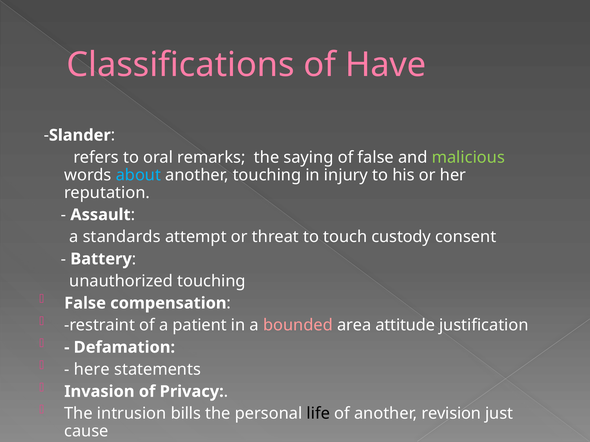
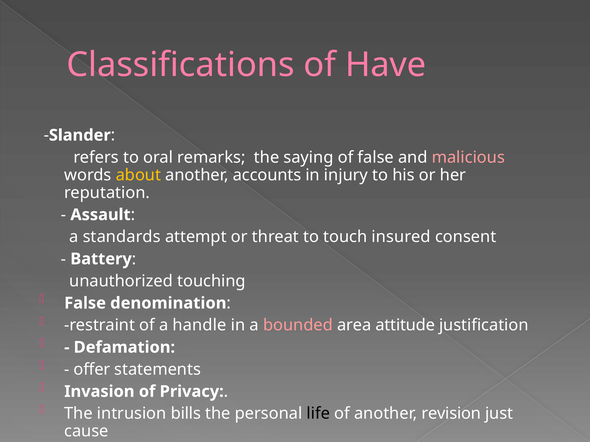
malicious colour: light green -> pink
about colour: light blue -> yellow
another touching: touching -> accounts
custody: custody -> insured
compensation: compensation -> denomination
patient: patient -> handle
here: here -> offer
